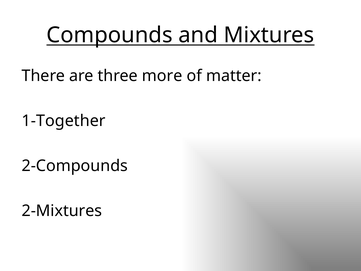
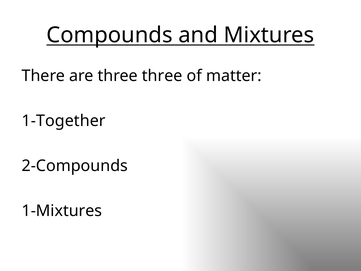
three more: more -> three
2-Mixtures: 2-Mixtures -> 1-Mixtures
